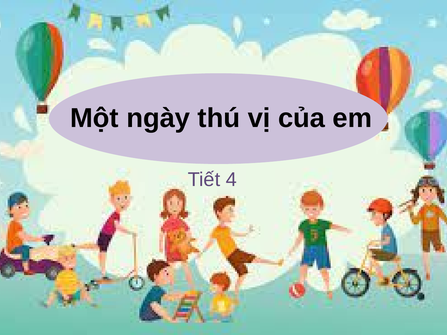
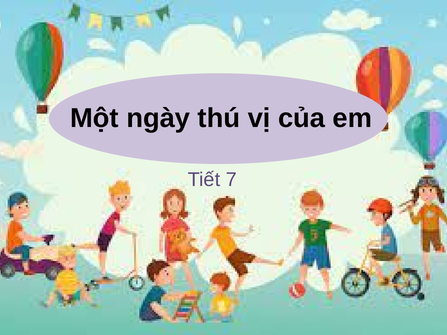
4: 4 -> 7
